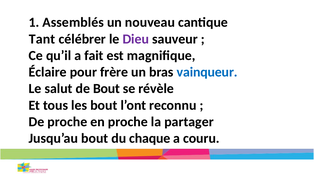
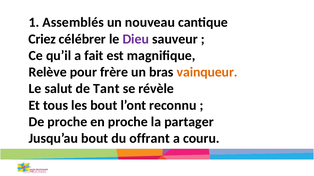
Tant: Tant -> Criez
Éclaire: Éclaire -> Relève
vainqueur colour: blue -> orange
de Bout: Bout -> Tant
chaque: chaque -> offrant
